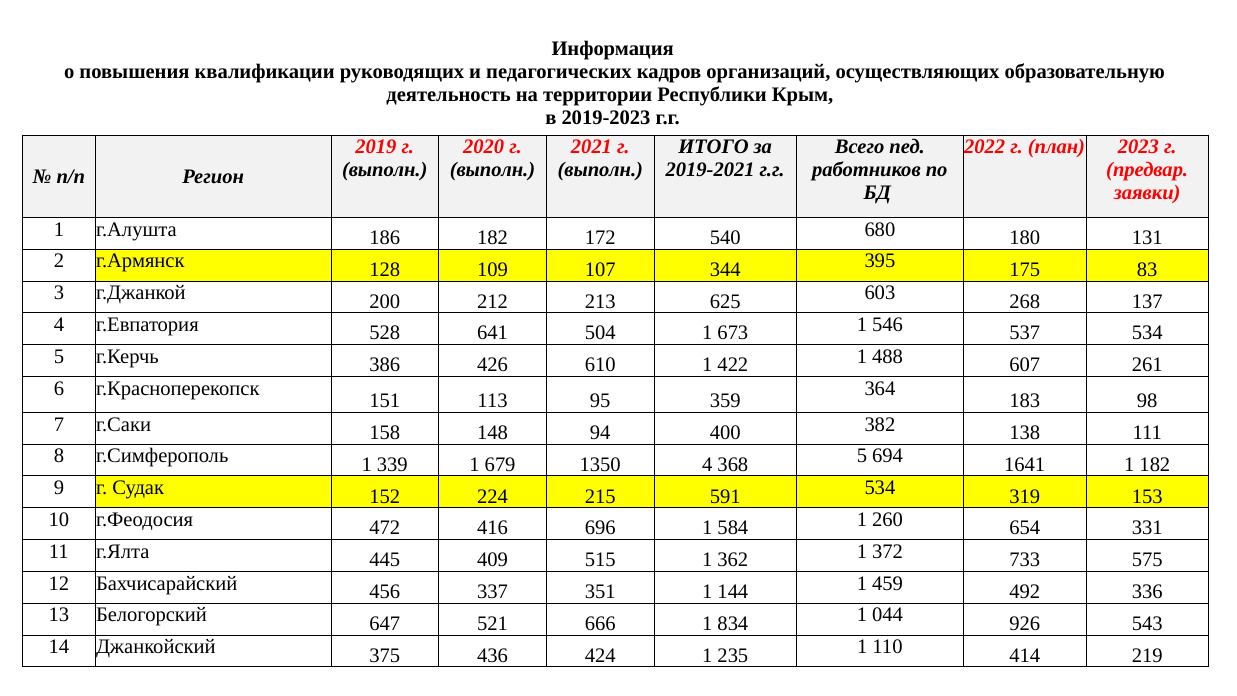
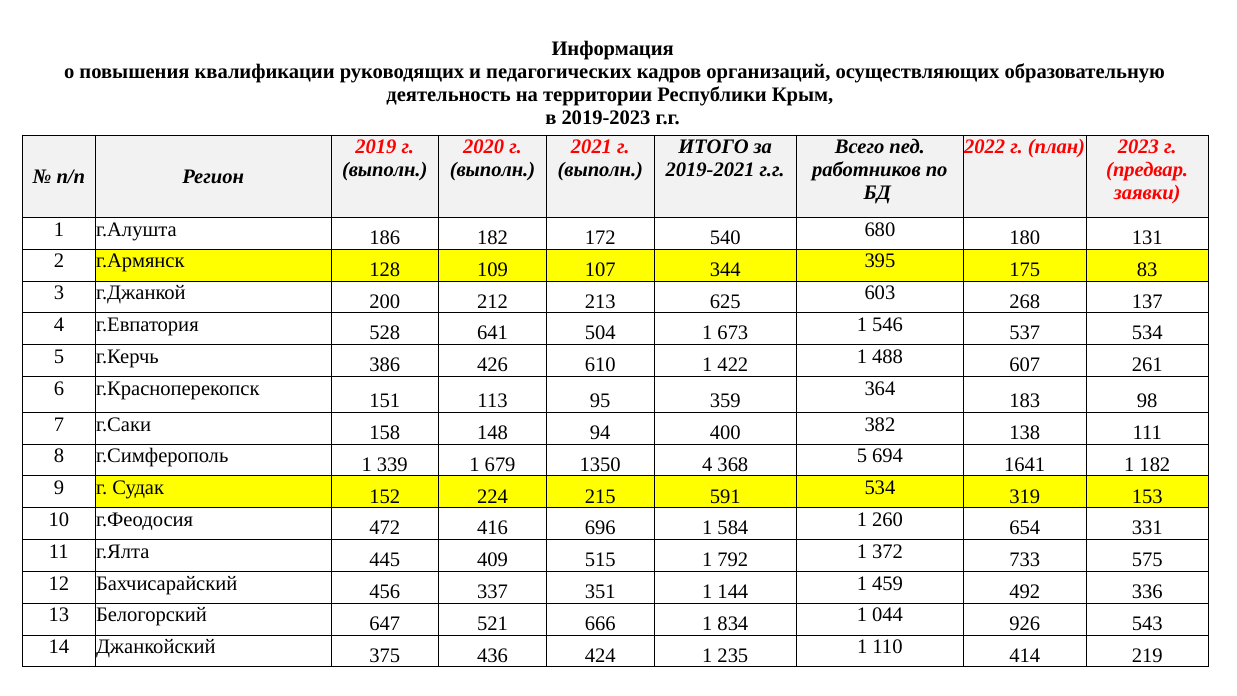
362: 362 -> 792
